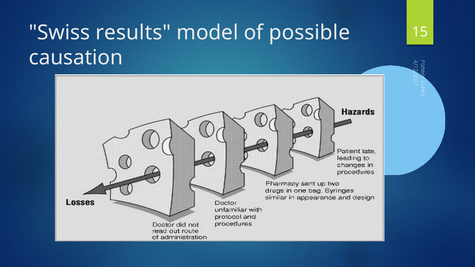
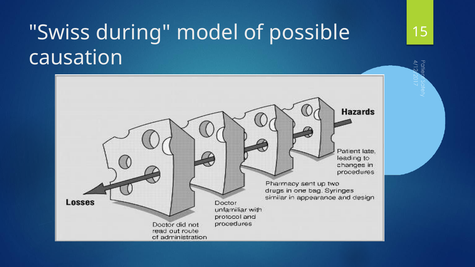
results: results -> during
